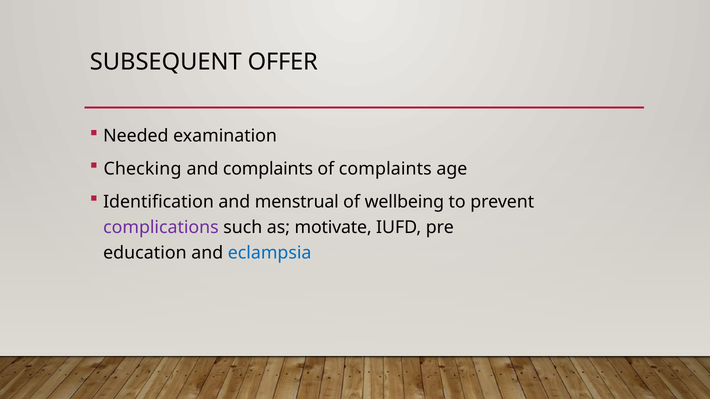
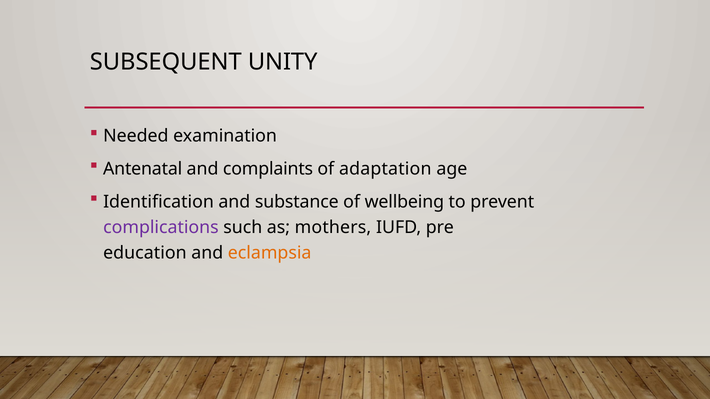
OFFER: OFFER -> UNITY
Checking: Checking -> Antenatal
of complaints: complaints -> adaptation
menstrual: menstrual -> substance
motivate: motivate -> mothers
eclampsia colour: blue -> orange
